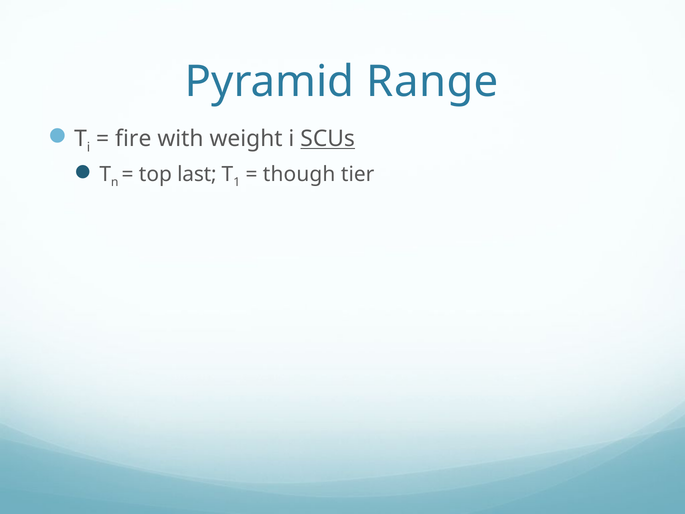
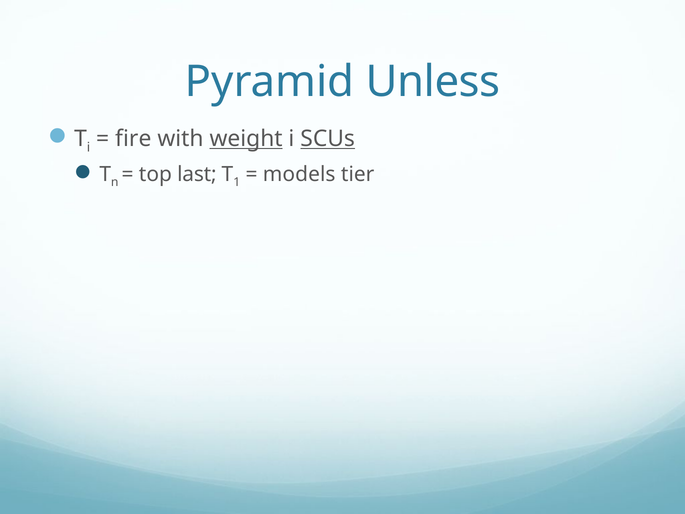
Range: Range -> Unless
weight underline: none -> present
though: though -> models
